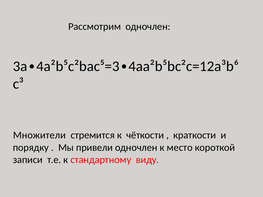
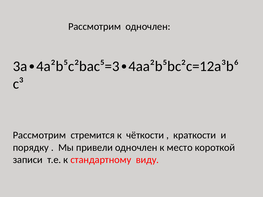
Множители at (39, 135): Множители -> Рассмотрим
